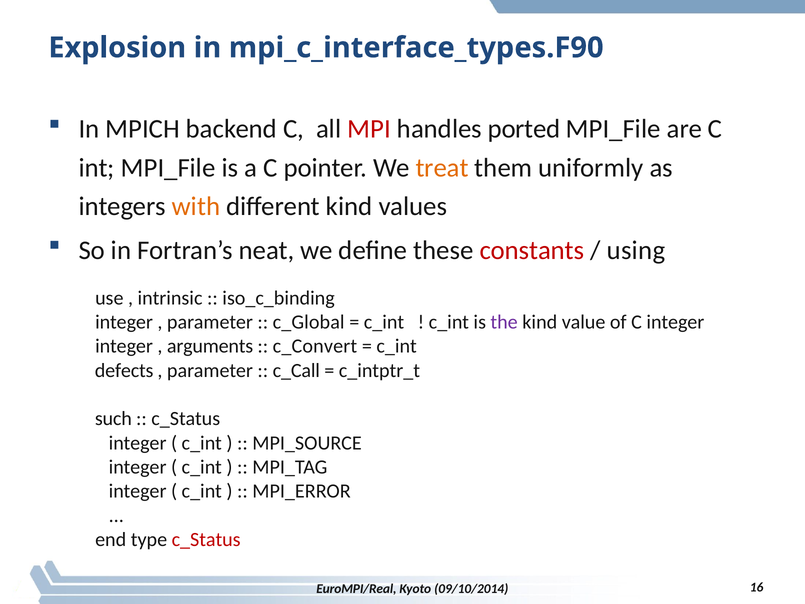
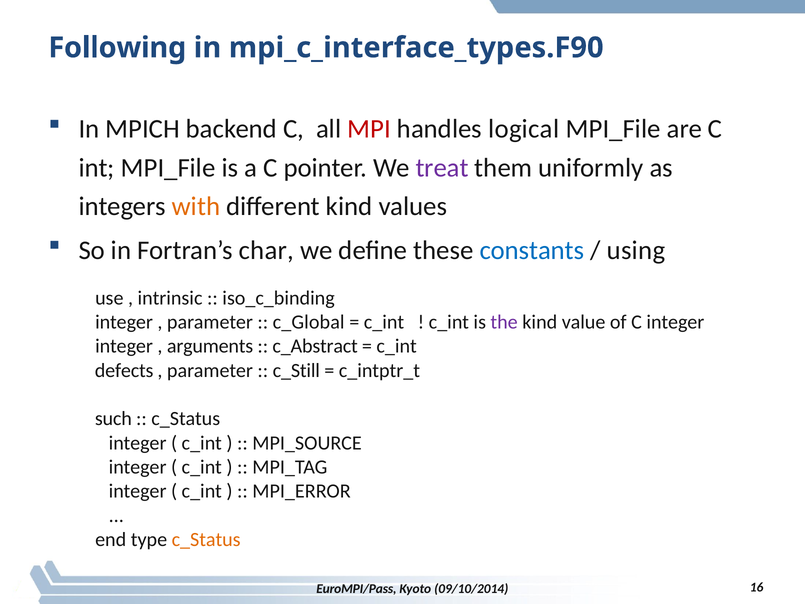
Explosion: Explosion -> Following
ported: ported -> logical
treat colour: orange -> purple
neat: neat -> char
constants colour: red -> blue
c_Convert: c_Convert -> c_Abstract
c_Call: c_Call -> c_Still
c_Status at (206, 539) colour: red -> orange
EuroMPI/Real: EuroMPI/Real -> EuroMPI/Pass
